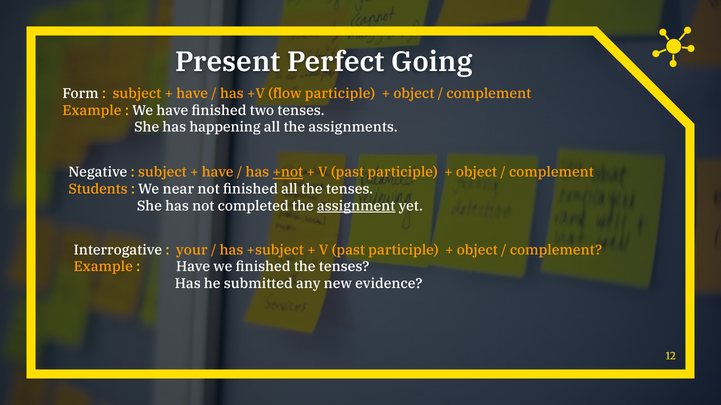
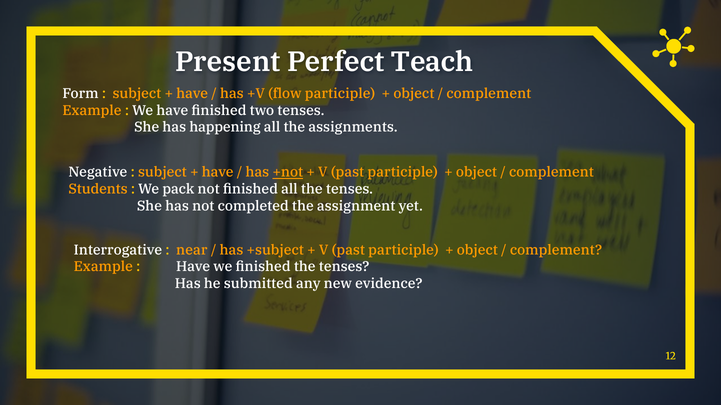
Going: Going -> Teach
near: near -> pack
assignment underline: present -> none
your: your -> near
